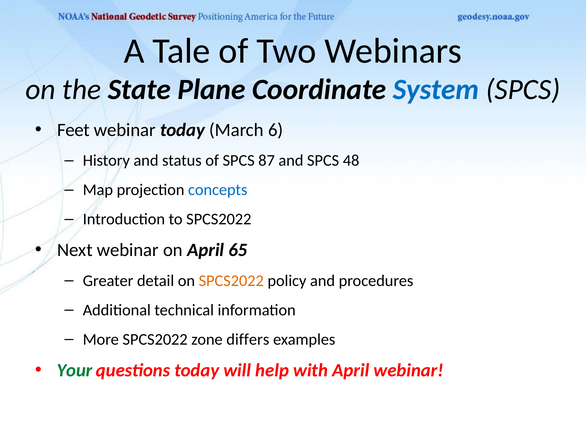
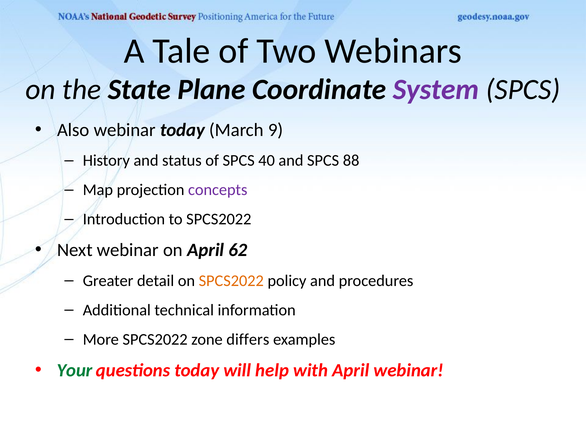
System colour: blue -> purple
Feet: Feet -> Also
6: 6 -> 9
87: 87 -> 40
48: 48 -> 88
concepts colour: blue -> purple
65: 65 -> 62
